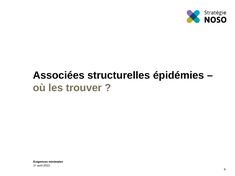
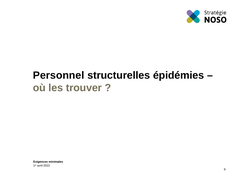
Associées: Associées -> Personnel
